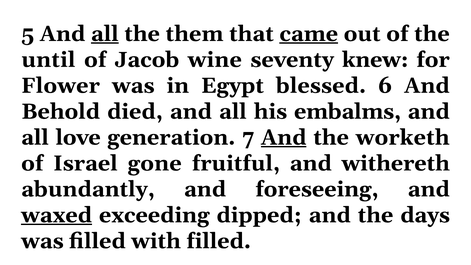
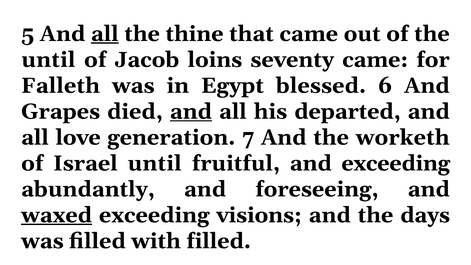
them: them -> thine
came at (309, 34) underline: present -> none
wine: wine -> loins
seventy knew: knew -> came
Flower: Flower -> Falleth
Behold: Behold -> Grapes
and at (191, 112) underline: none -> present
embalms: embalms -> departed
And at (284, 137) underline: present -> none
Israel gone: gone -> until
and withereth: withereth -> exceeding
dipped: dipped -> visions
